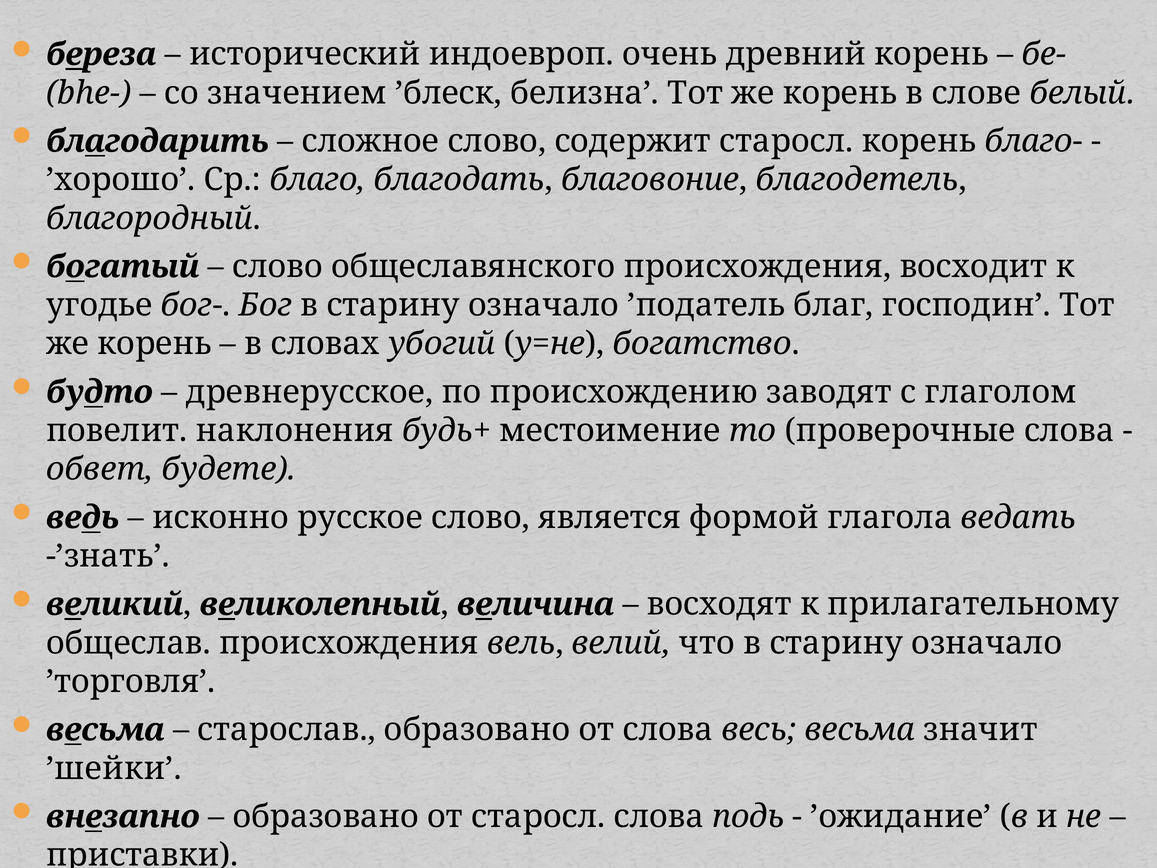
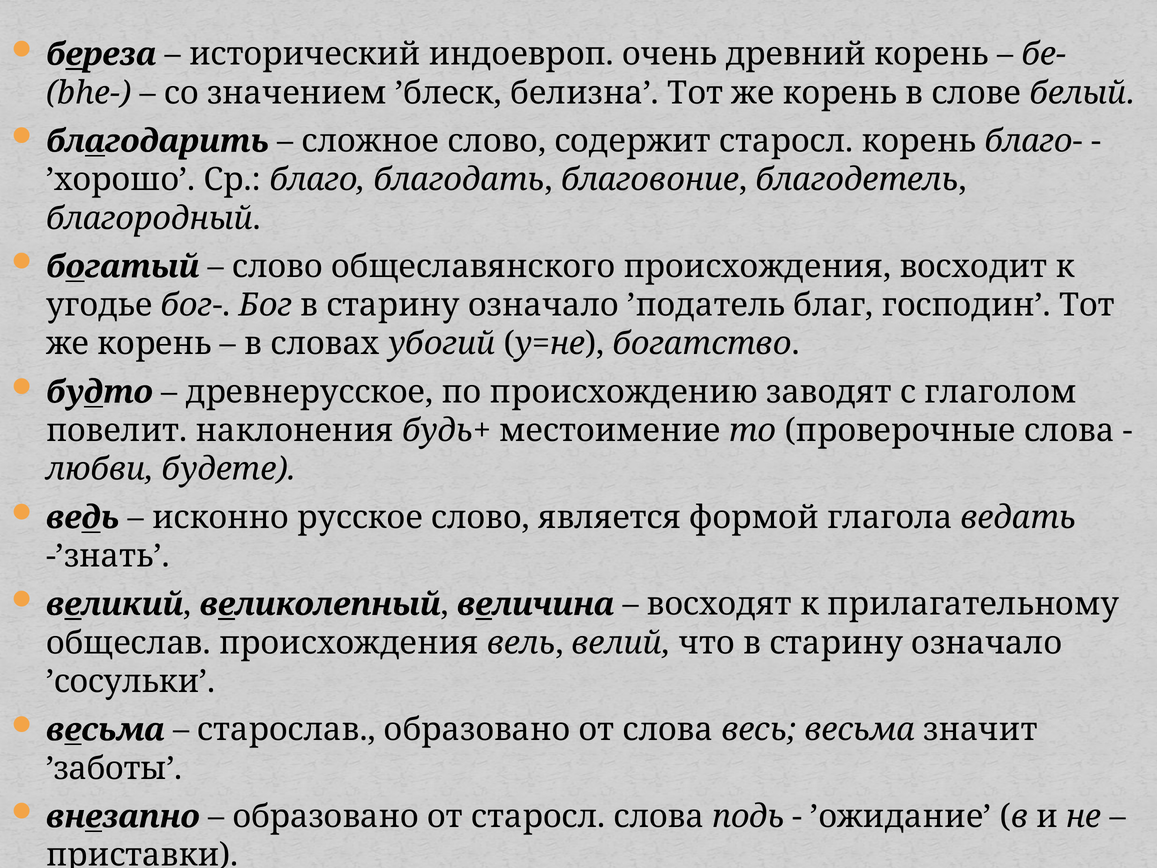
обвет: обвет -> любви
’торговля: ’торговля -> ’сосульки
’шейки: ’шейки -> ’заботы
